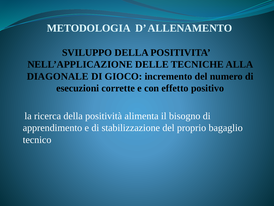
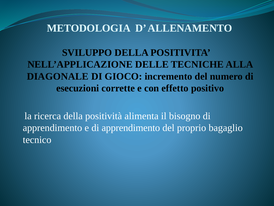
e di stabilizzazione: stabilizzazione -> apprendimento
